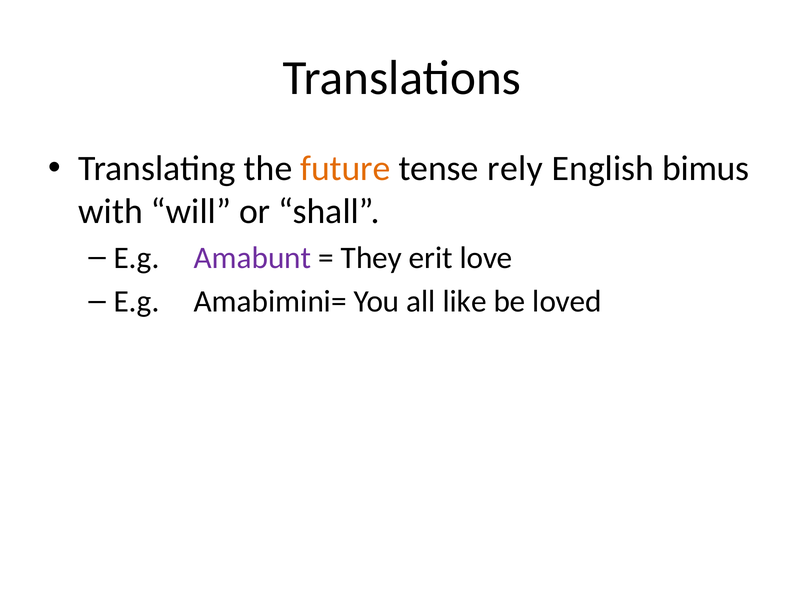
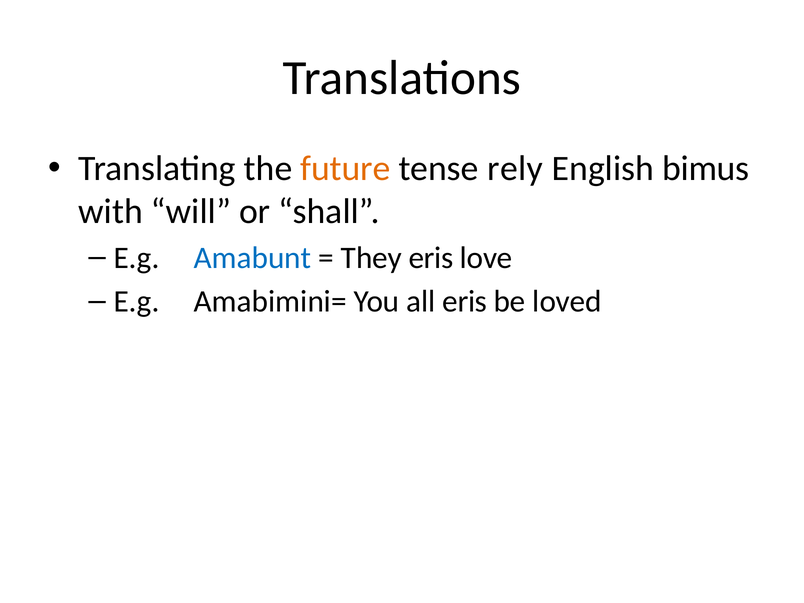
Amabunt colour: purple -> blue
They erit: erit -> eris
all like: like -> eris
